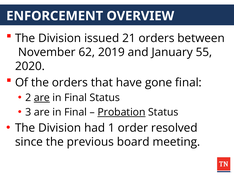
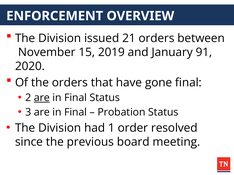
62: 62 -> 15
55: 55 -> 91
Probation underline: present -> none
